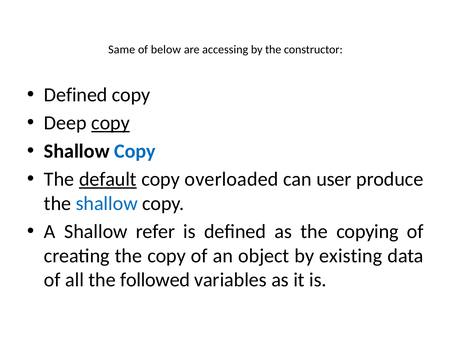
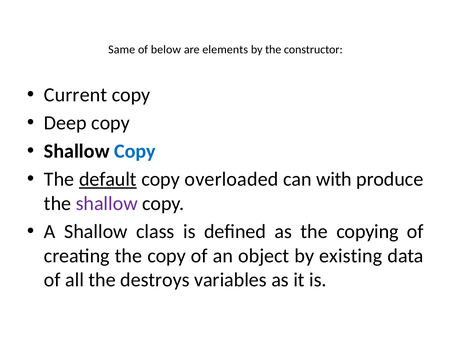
accessing: accessing -> elements
Defined at (76, 95): Defined -> Current
copy at (111, 123) underline: present -> none
user: user -> with
shallow at (107, 203) colour: blue -> purple
refer: refer -> class
followed: followed -> destroys
